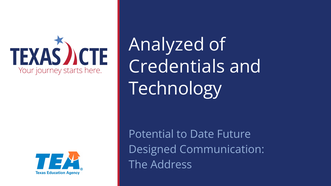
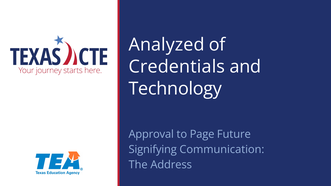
Potential: Potential -> Approval
Date: Date -> Page
Designed: Designed -> Signifying
